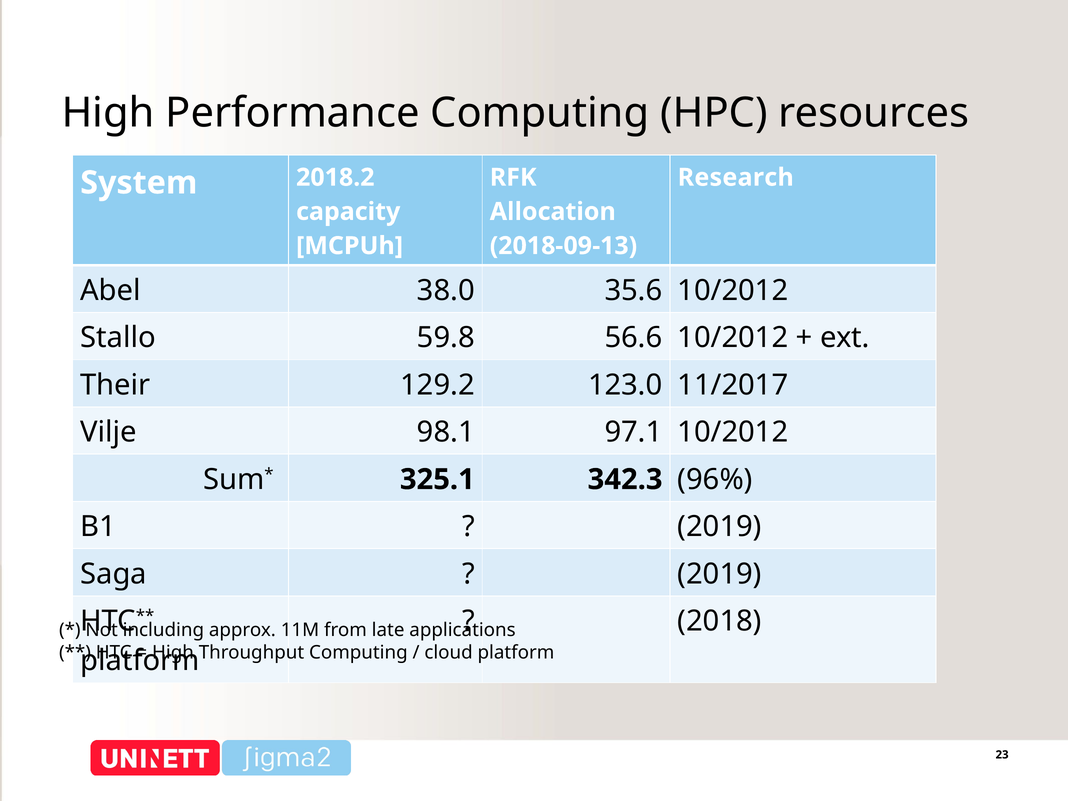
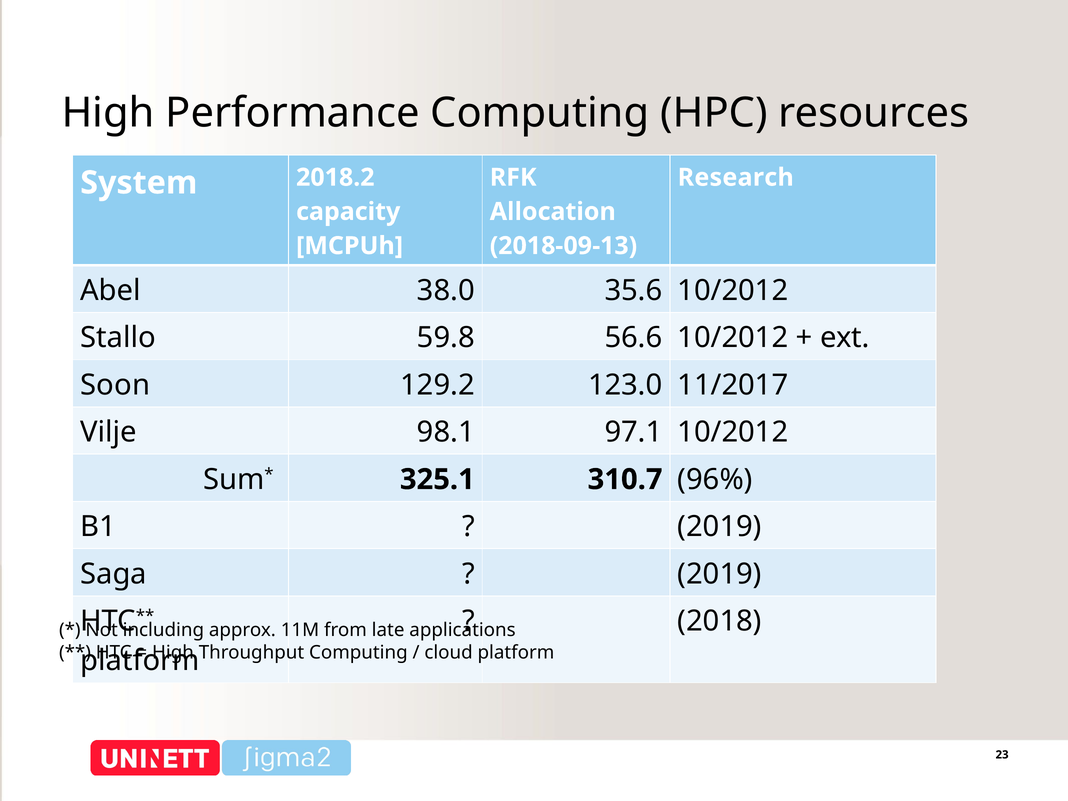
Their: Their -> Soon
342.3: 342.3 -> 310.7
